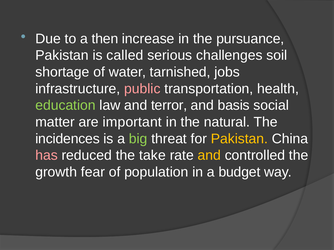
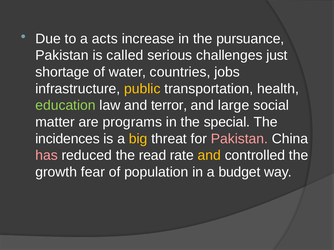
then: then -> acts
soil: soil -> just
tarnished: tarnished -> countries
public colour: pink -> yellow
basis: basis -> large
important: important -> programs
natural: natural -> special
big colour: light green -> yellow
Pakistan at (239, 139) colour: yellow -> pink
take: take -> read
